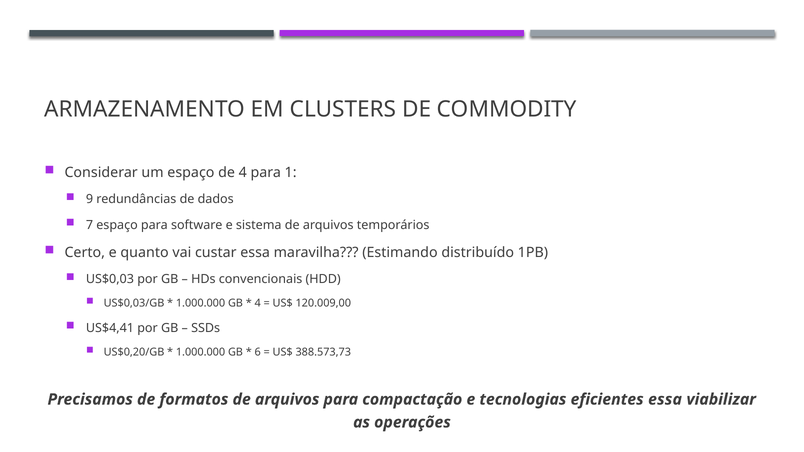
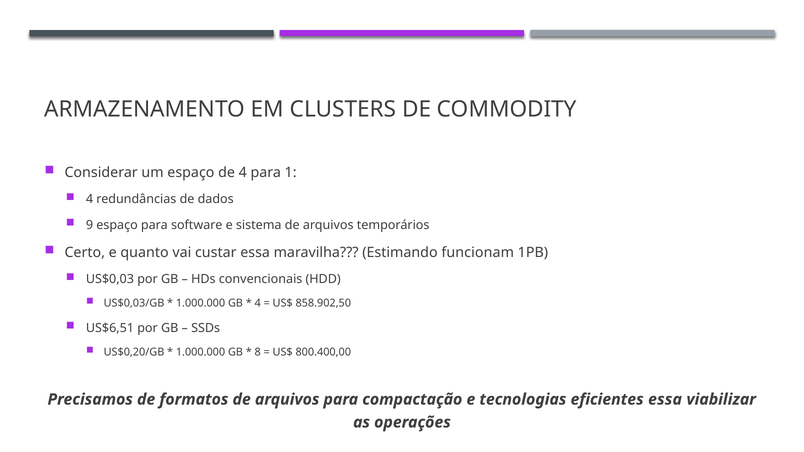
9 at (89, 199): 9 -> 4
7: 7 -> 9
distribuído: distribuído -> funcionam
120.009,00: 120.009,00 -> 858.902,50
US$4,41: US$4,41 -> US$6,51
6: 6 -> 8
388.573,73: 388.573,73 -> 800.400,00
